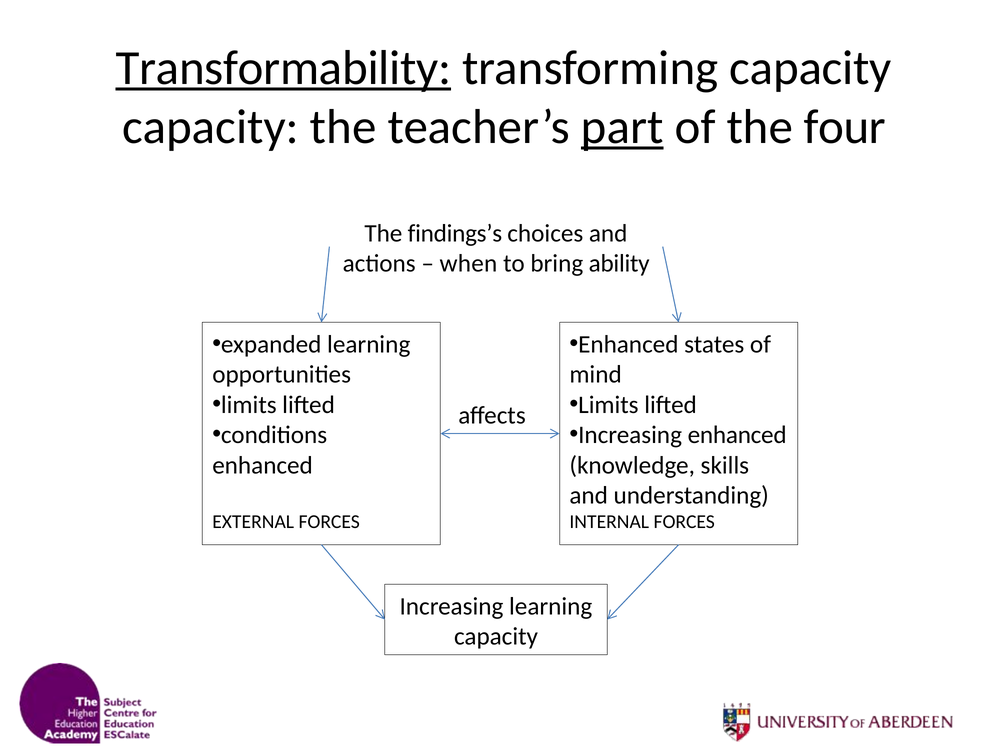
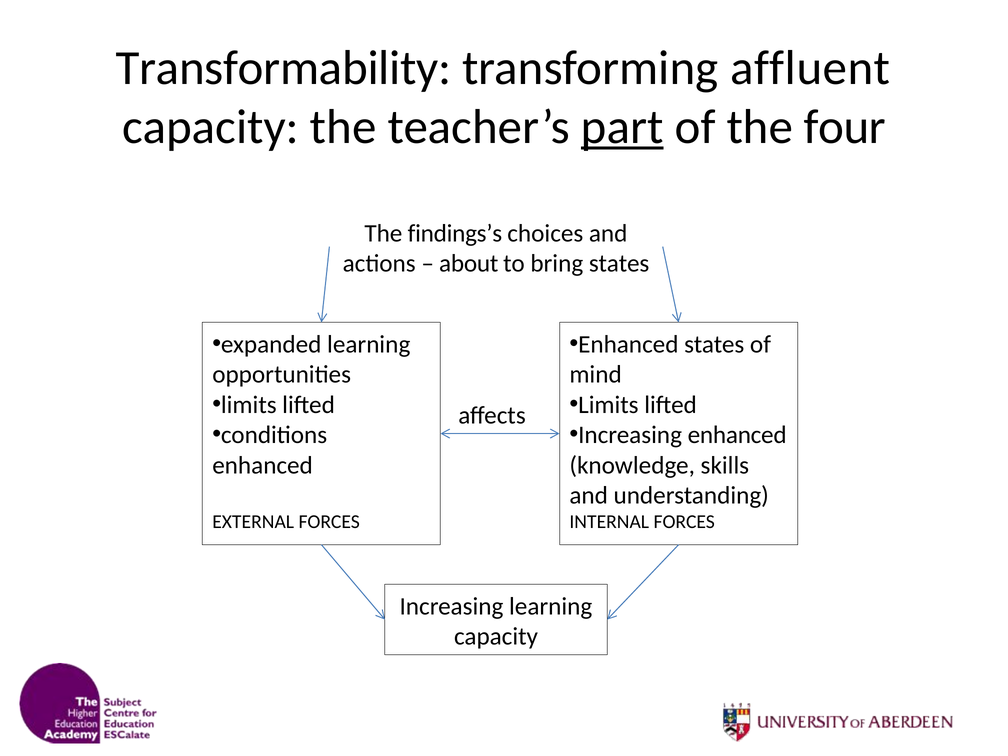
Transformability underline: present -> none
transforming capacity: capacity -> affluent
when: when -> about
bring ability: ability -> states
